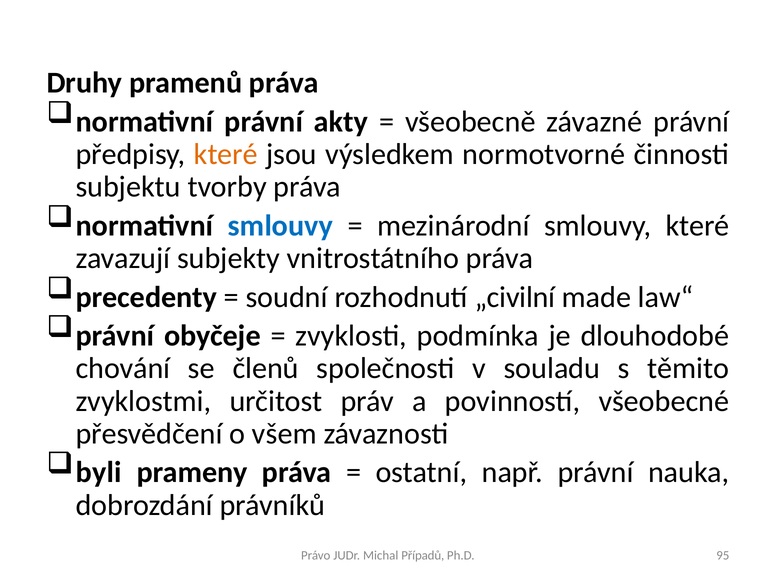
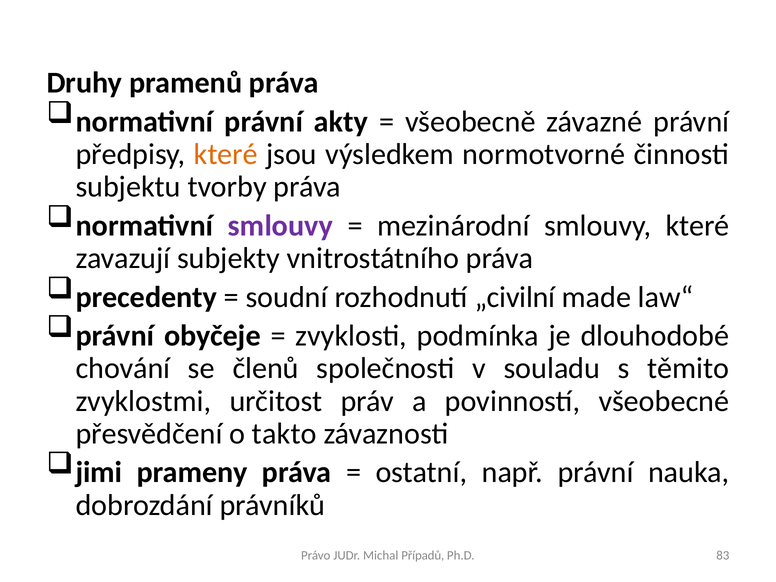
smlouvy at (280, 226) colour: blue -> purple
všem: všem -> takto
byli: byli -> jimi
95: 95 -> 83
